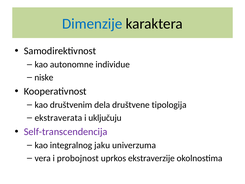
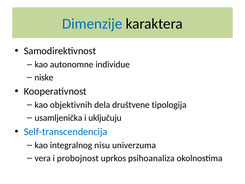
društvenim: društvenim -> objektivnih
ekstraverata: ekstraverata -> usamljenička
Self-transcendencija colour: purple -> blue
jaku: jaku -> nisu
ekstraverzije: ekstraverzije -> psihoanaliza
